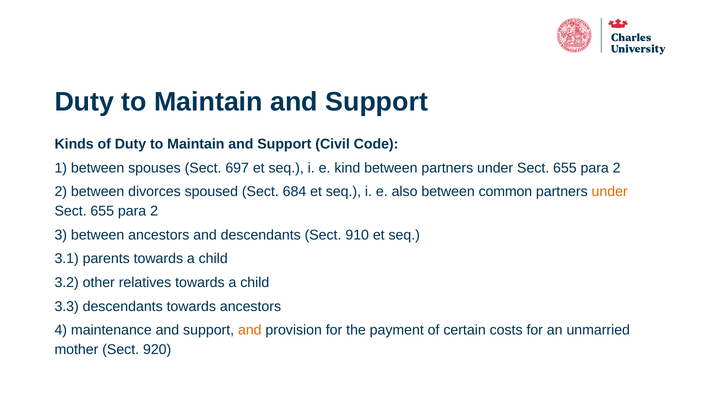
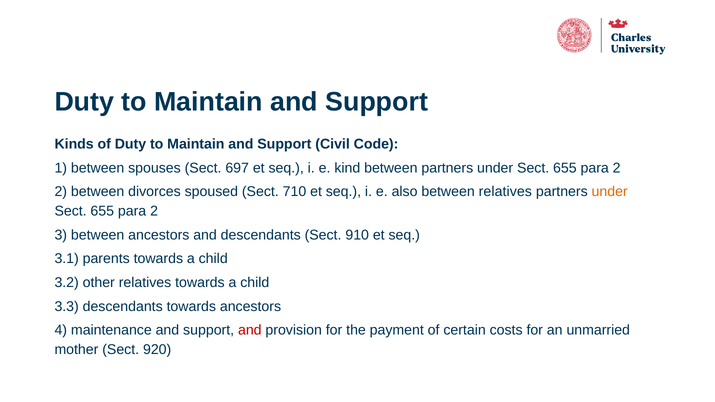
684: 684 -> 710
between common: common -> relatives
and at (250, 330) colour: orange -> red
